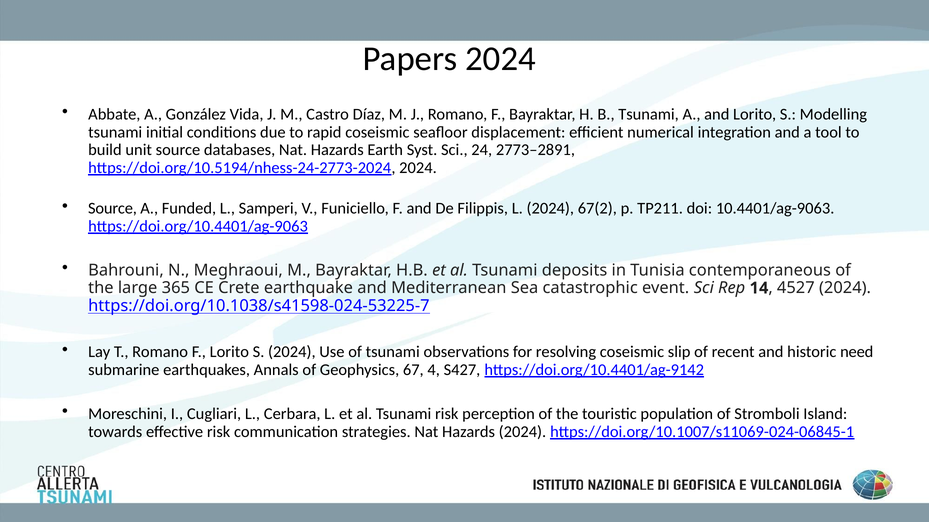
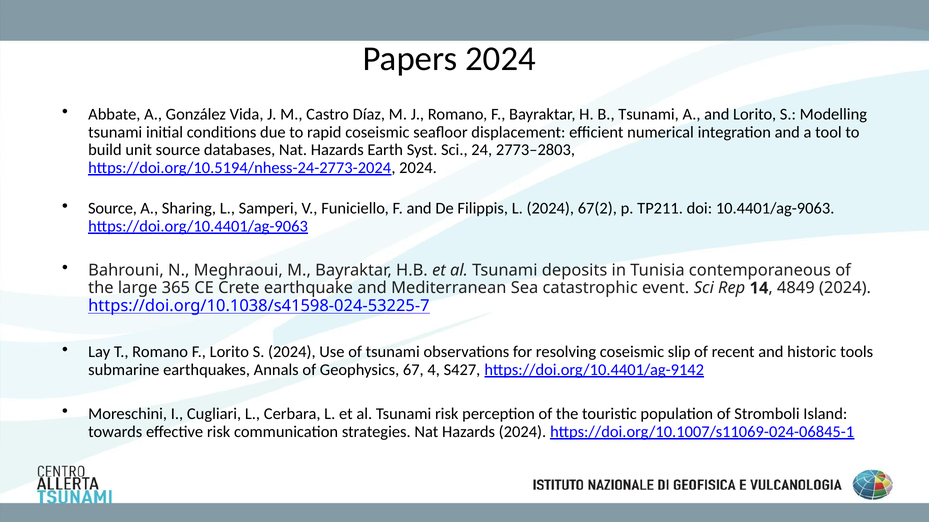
2773–2891: 2773–2891 -> 2773–2803
Funded: Funded -> Sharing
4527: 4527 -> 4849
need: need -> tools
